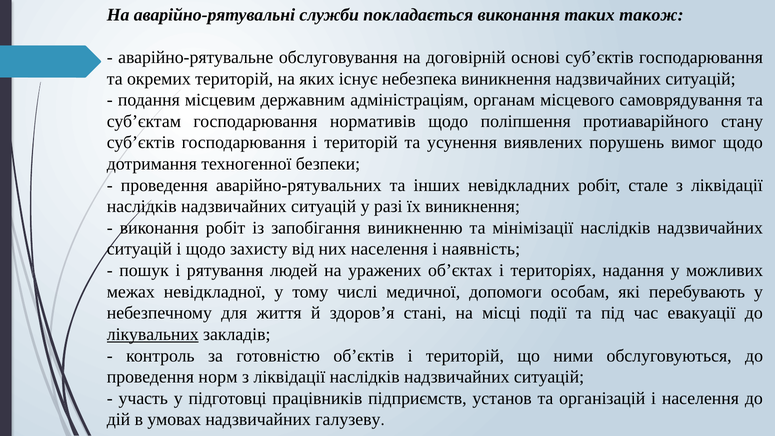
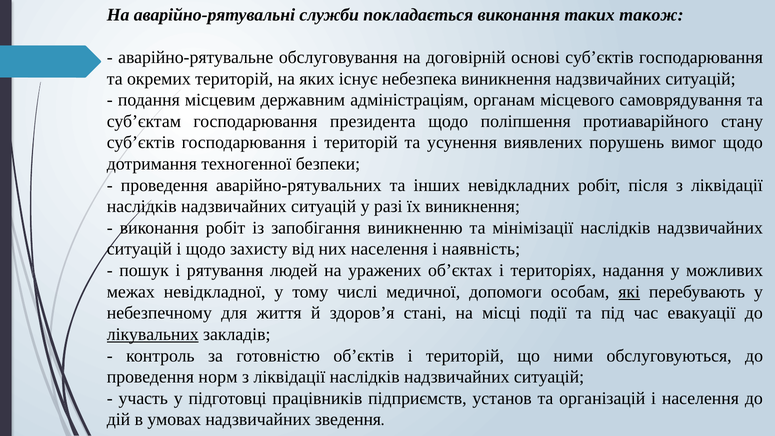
нормативів: нормативів -> президента
стале: стале -> після
які underline: none -> present
галузеву: галузеву -> зведення
